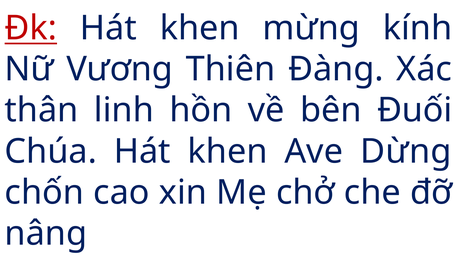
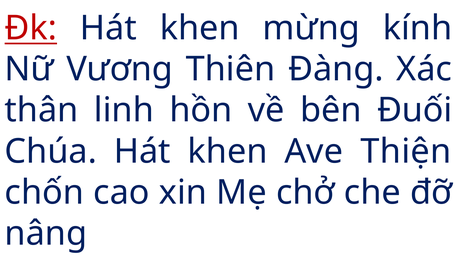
Dừng: Dừng -> Thiện
